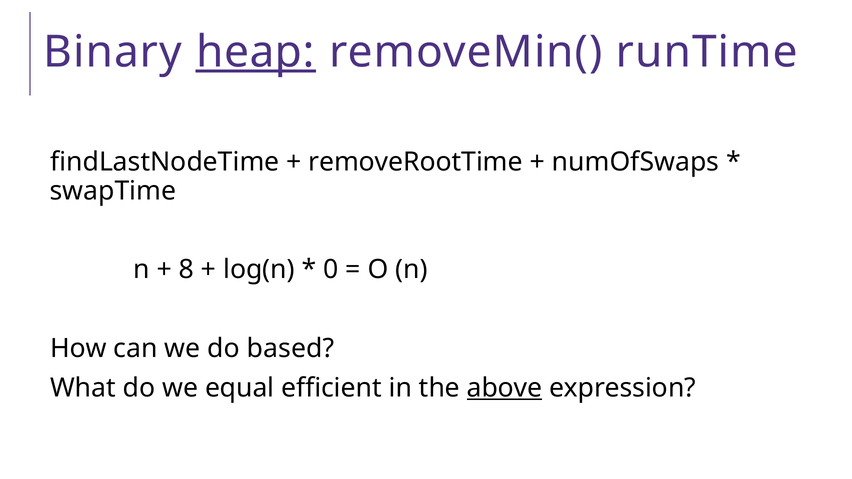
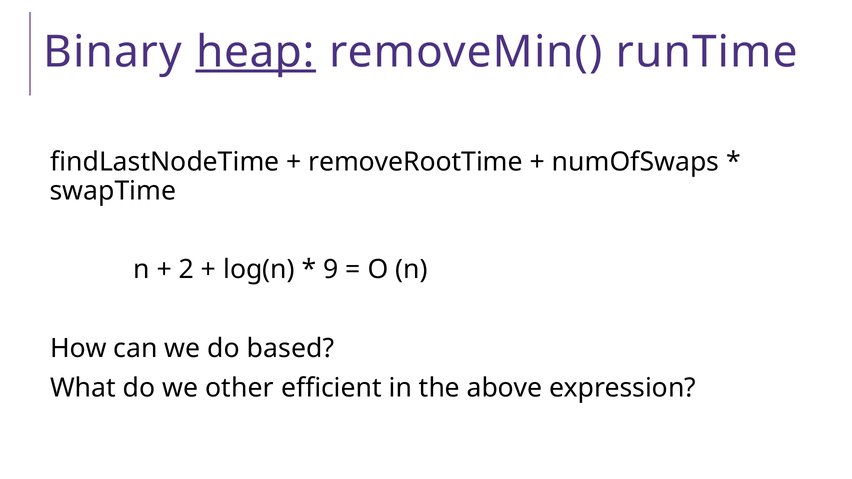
8: 8 -> 2
0: 0 -> 9
equal: equal -> other
above underline: present -> none
